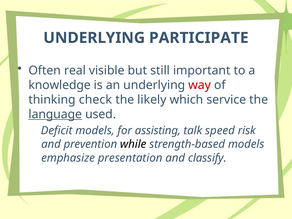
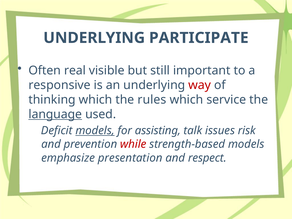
knowledge: knowledge -> responsive
thinking check: check -> which
likely: likely -> rules
models at (95, 131) underline: none -> present
speed: speed -> issues
while colour: black -> red
classify: classify -> respect
